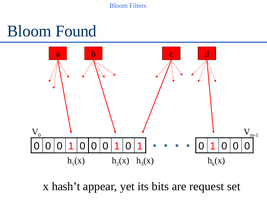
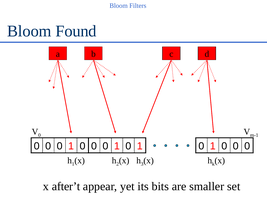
hash’t: hash’t -> after’t
request: request -> smaller
